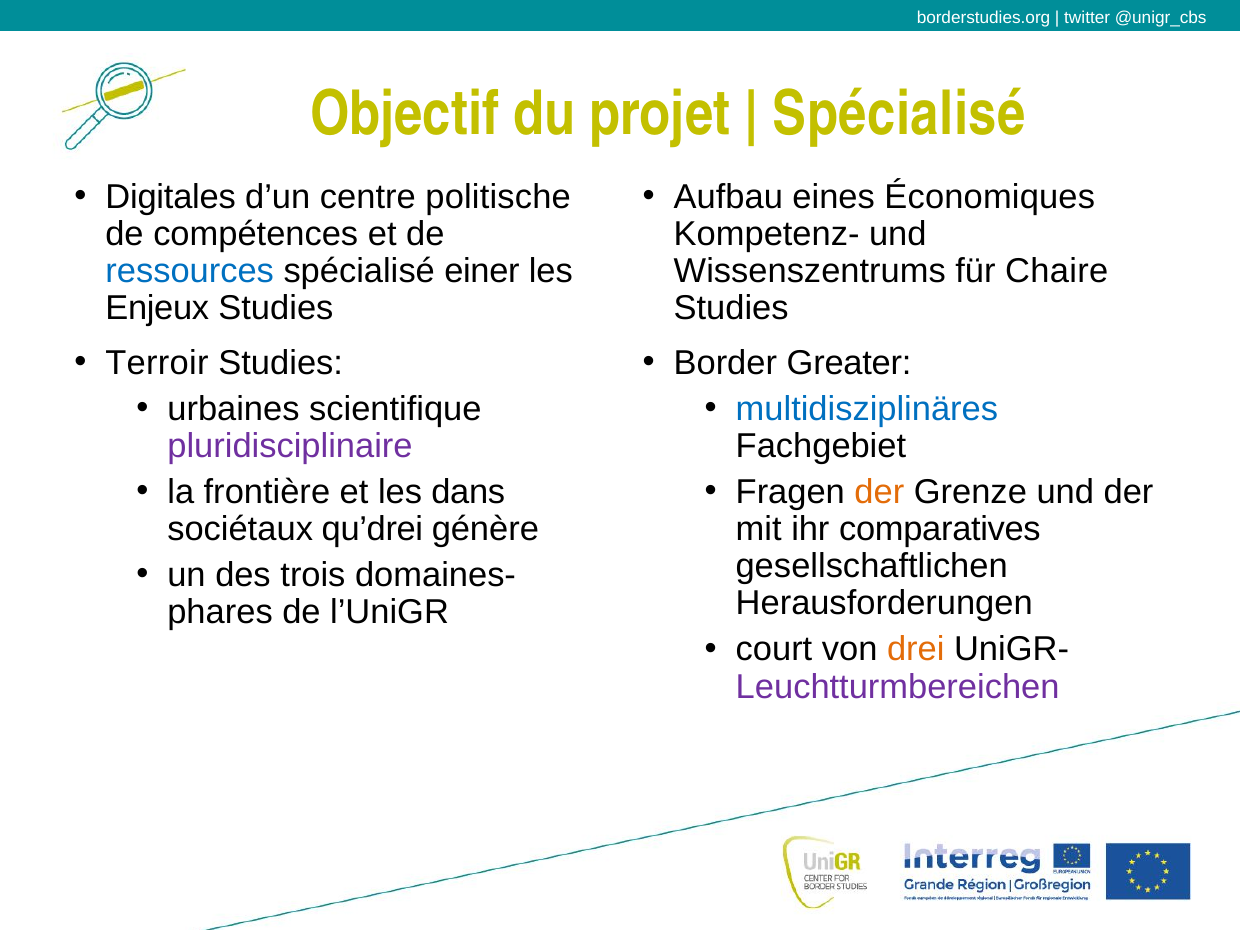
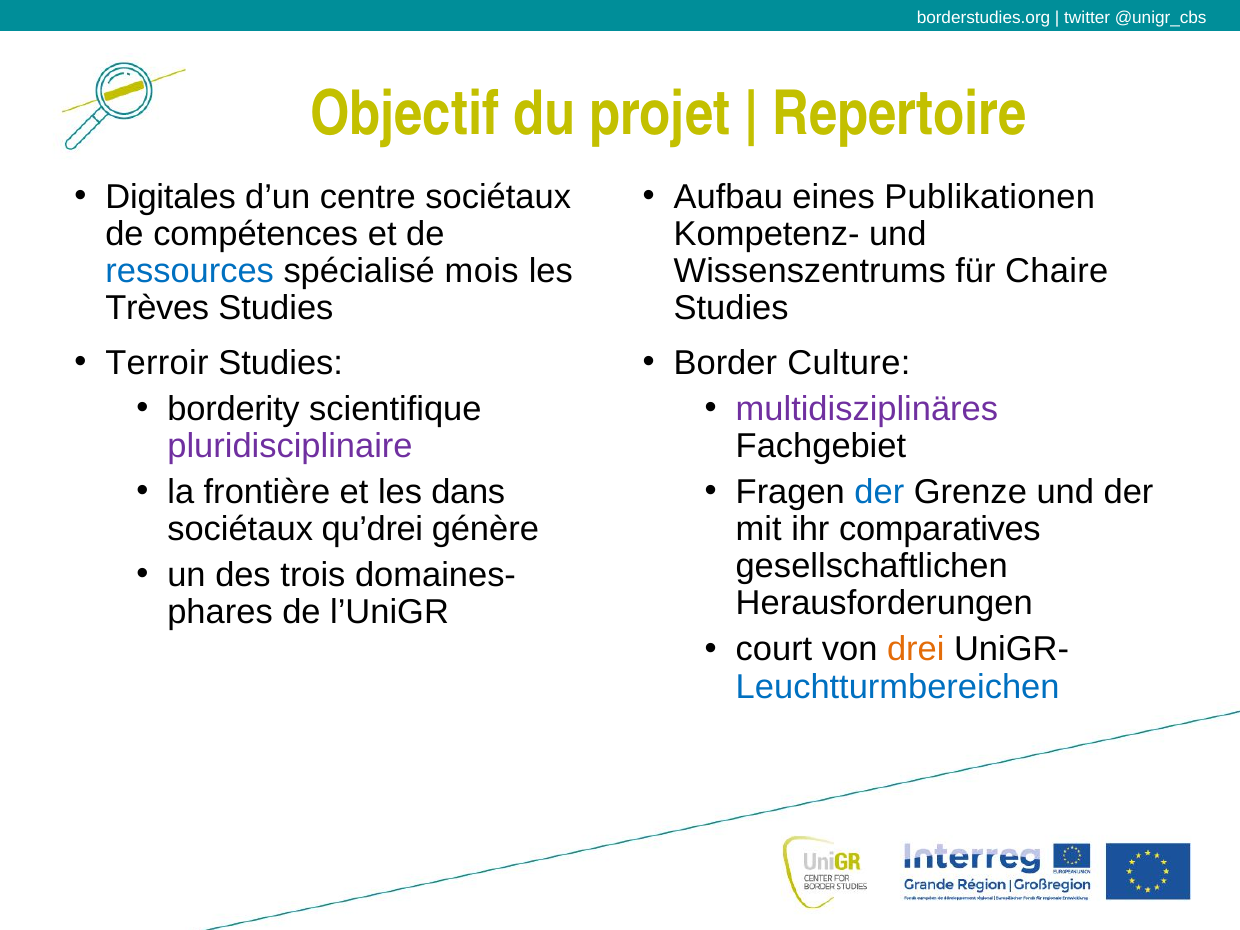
Spécialisé at (899, 114): Spécialisé -> Repertoire
centre politische: politische -> sociétaux
Économiques: Économiques -> Publikationen
einer: einer -> mois
Enjeux: Enjeux -> Trèves
Greater: Greater -> Culture
urbaines: urbaines -> borderity
multidisziplinäres colour: blue -> purple
der at (879, 492) colour: orange -> blue
Leuchtturmbereichen colour: purple -> blue
